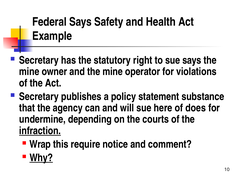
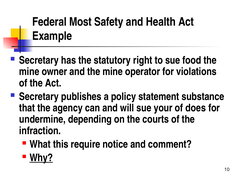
Federal Says: Says -> Most
sue says: says -> food
here: here -> your
infraction underline: present -> none
Wrap: Wrap -> What
